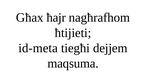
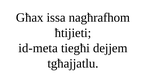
ħajr: ħajr -> issa
maqsuma: maqsuma -> tgħajjatlu
